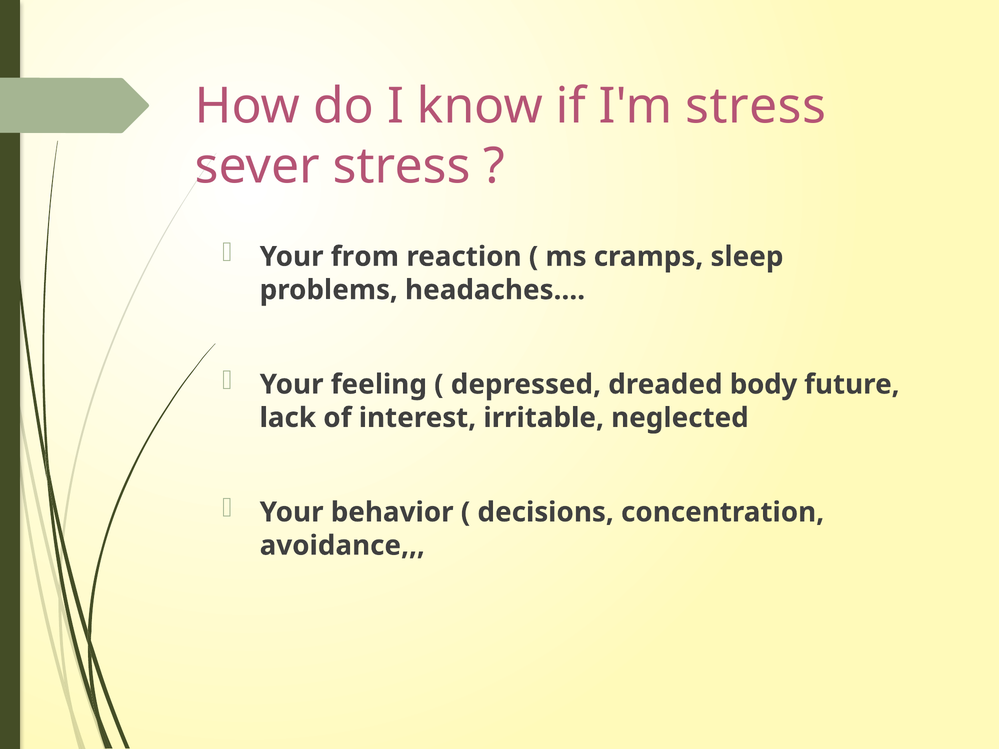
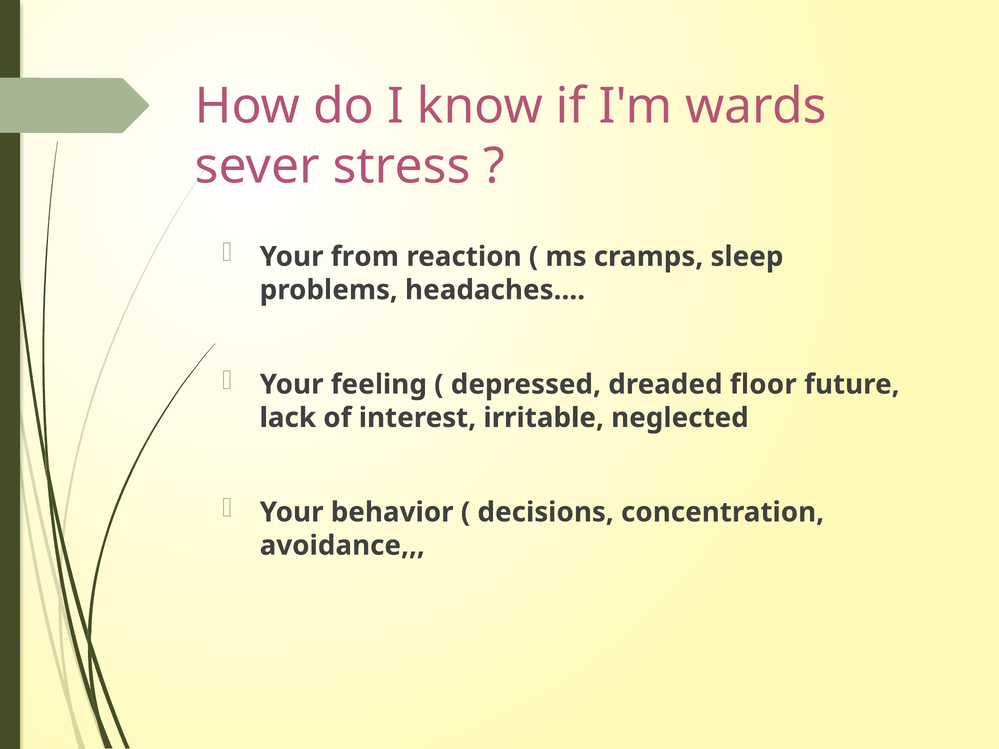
I'm stress: stress -> wards
body: body -> floor
